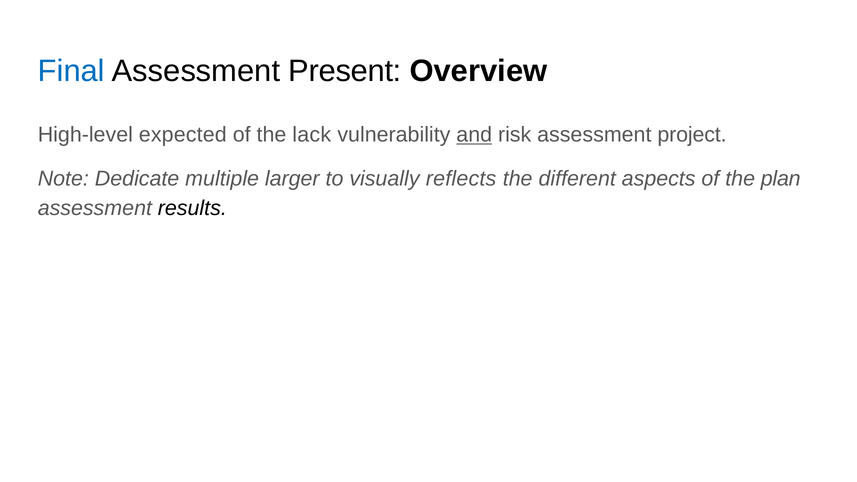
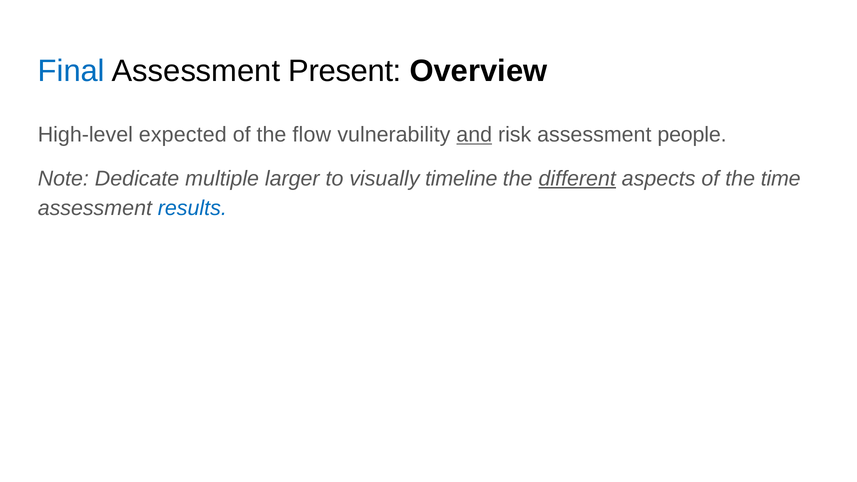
lack: lack -> flow
project: project -> people
reflects: reflects -> timeline
different underline: none -> present
plan: plan -> time
results colour: black -> blue
